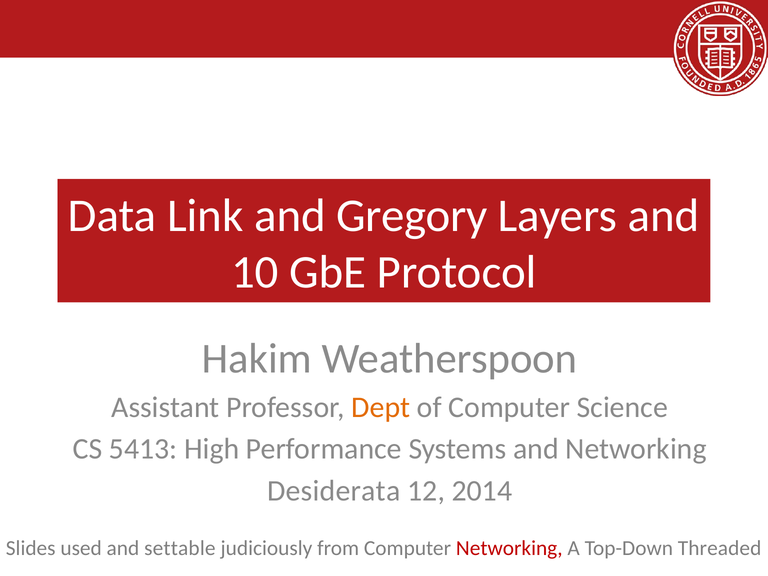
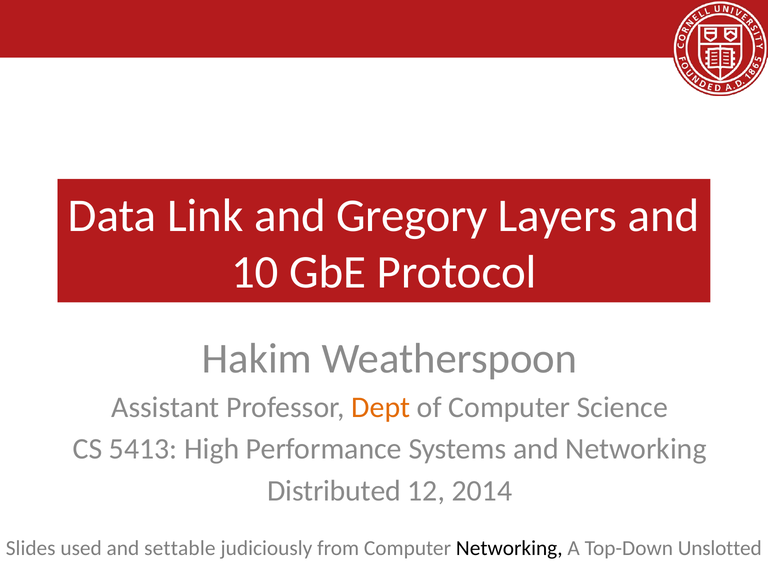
Desiderata: Desiderata -> Distributed
Networking at (509, 548) colour: red -> black
Threaded: Threaded -> Unslotted
